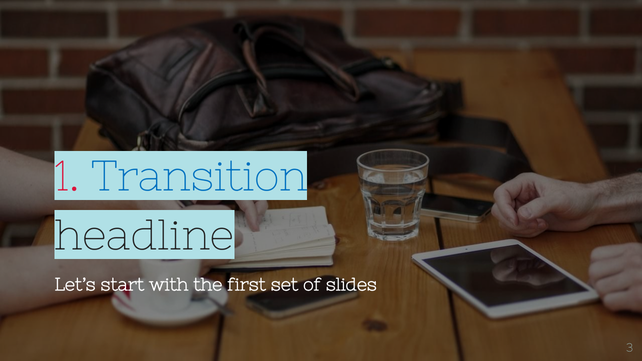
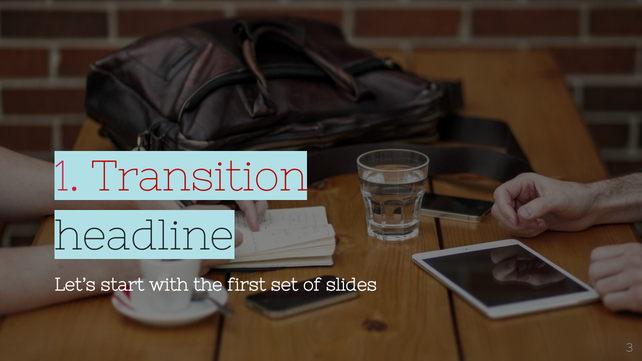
Transition colour: blue -> red
